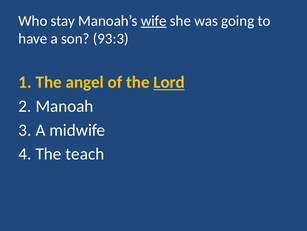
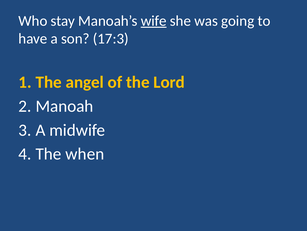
93:3: 93:3 -> 17:3
Lord underline: present -> none
teach: teach -> when
